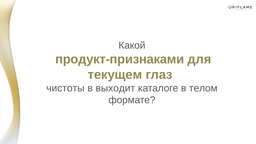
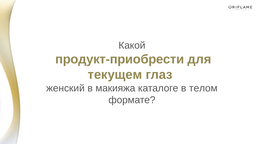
продукт-признаками: продукт-признаками -> продукт-приобрести
чистоты: чистоты -> женский
выходит: выходит -> макияжа
